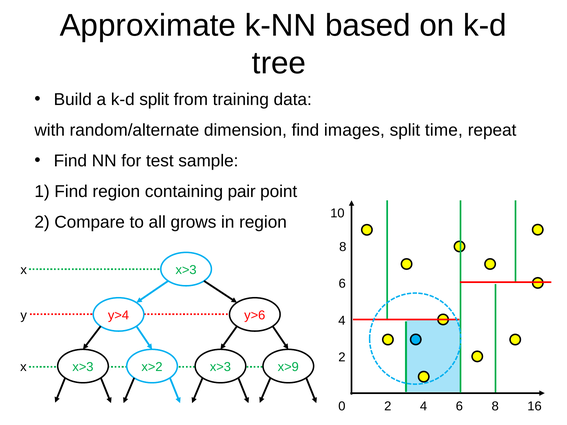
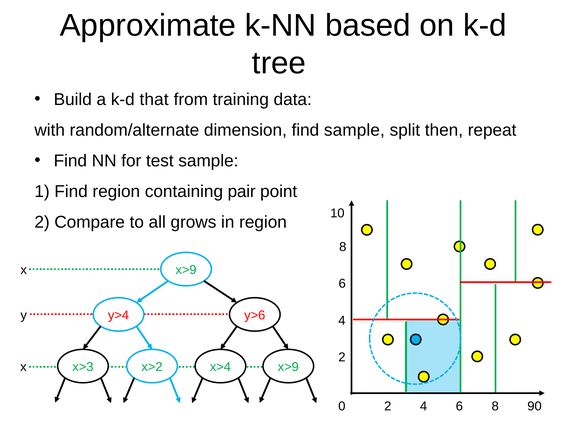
k-d split: split -> that
find images: images -> sample
time: time -> then
x>3 at (186, 270): x>3 -> x>9
x>3 x>3: x>3 -> x>4
16: 16 -> 90
